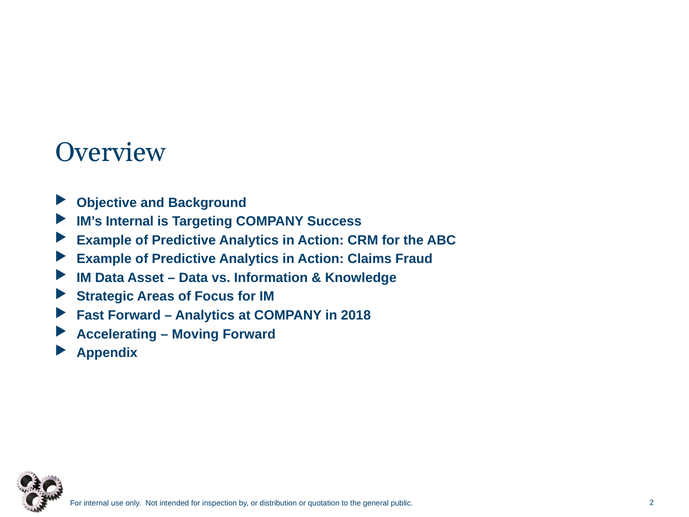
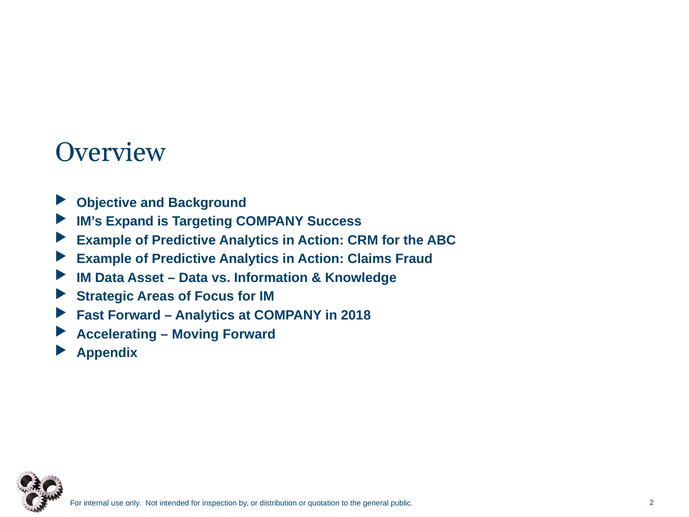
IM’s Internal: Internal -> Expand
